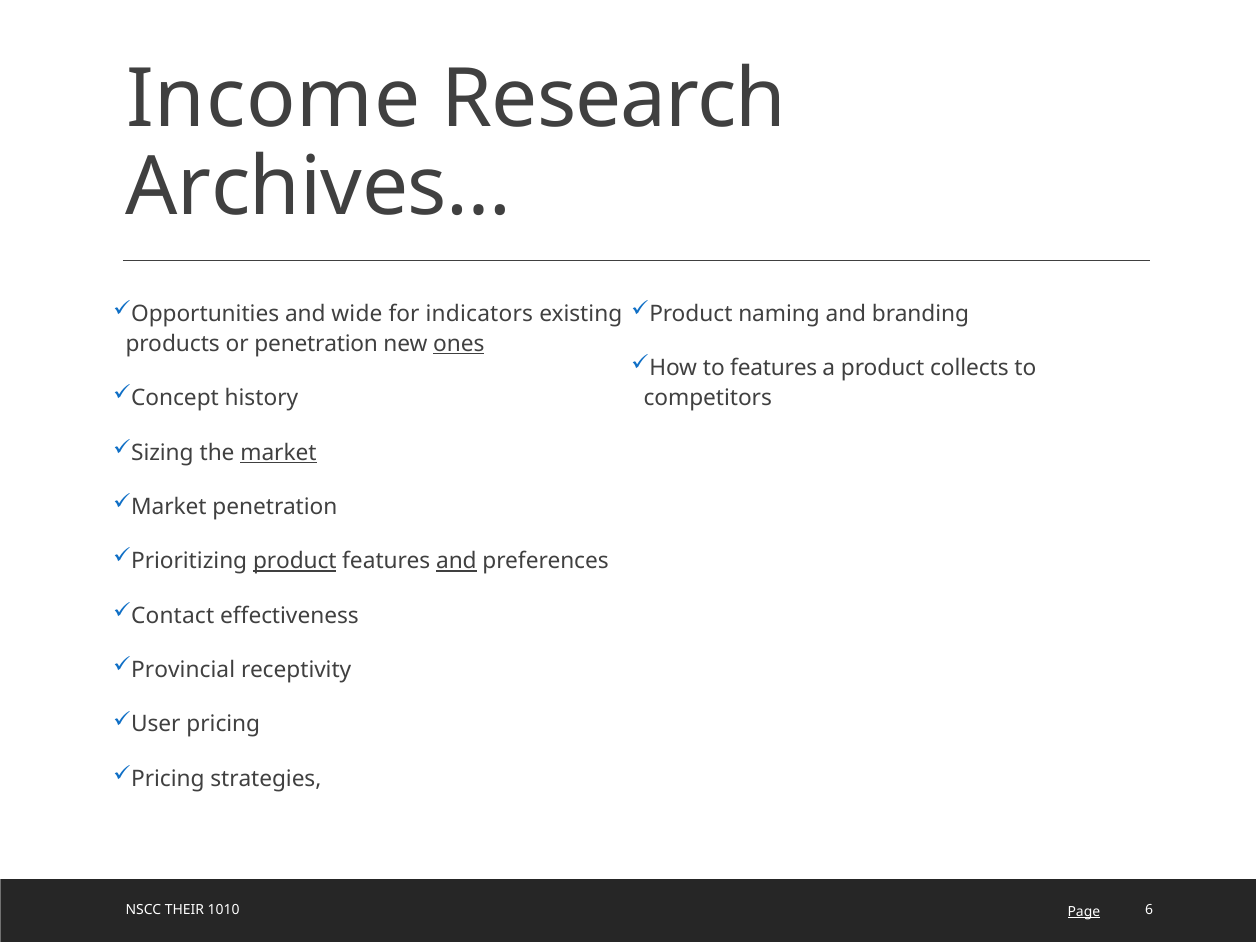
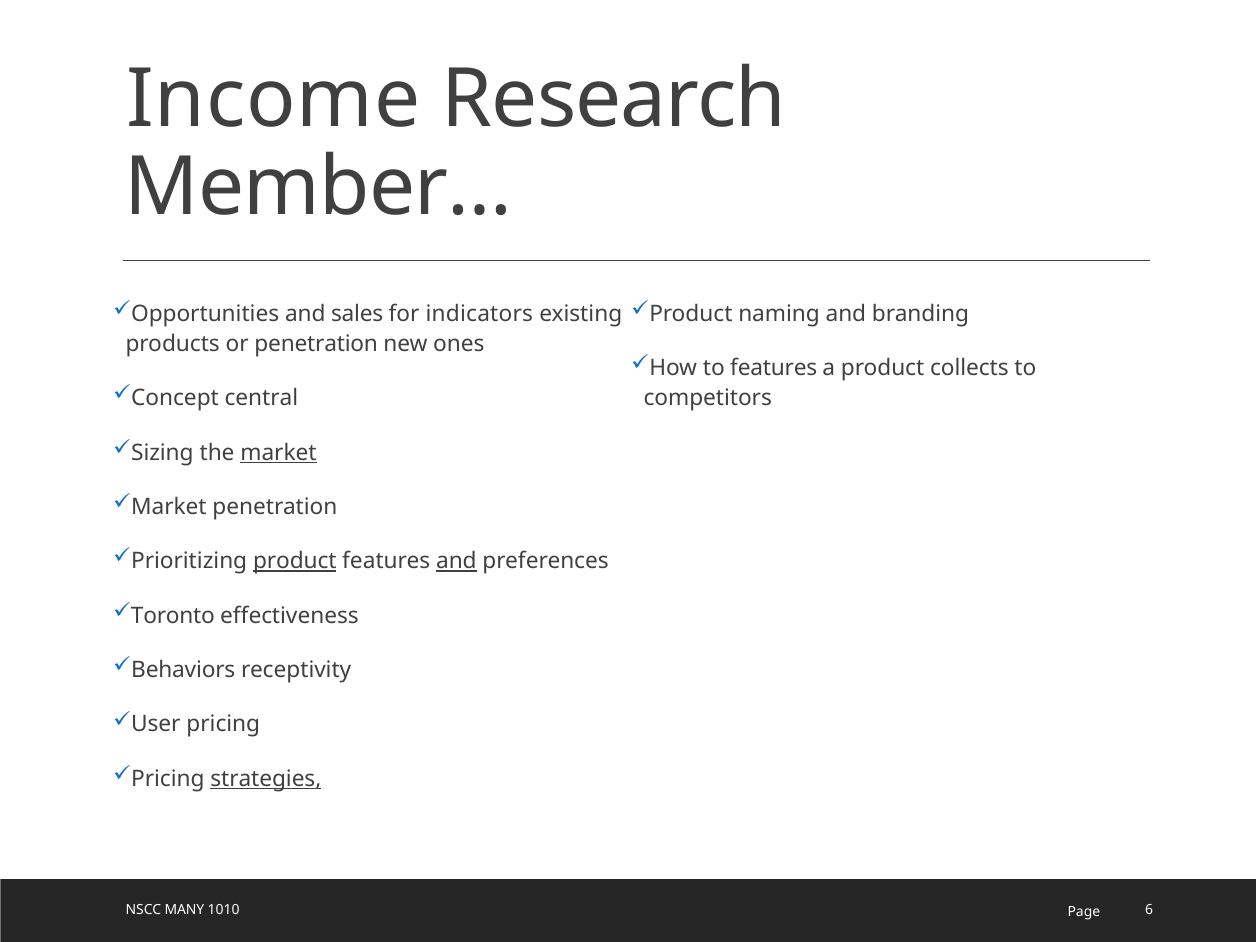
Archives…: Archives… -> Member…
wide: wide -> sales
ones underline: present -> none
history: history -> central
Contact: Contact -> Toronto
Provincial: Provincial -> Behaviors
strategies underline: none -> present
THEIR: THEIR -> MANY
Page underline: present -> none
